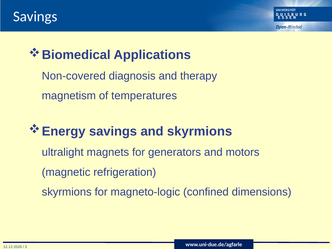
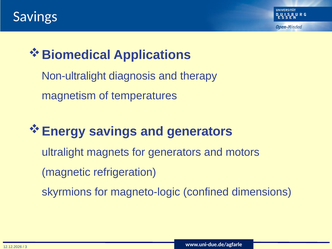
Non-covered: Non-covered -> Non-ultralight
and skyrmions: skyrmions -> generators
